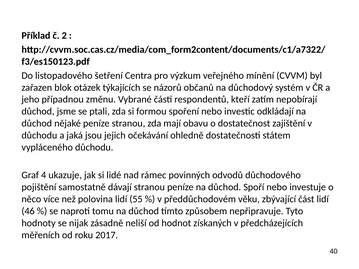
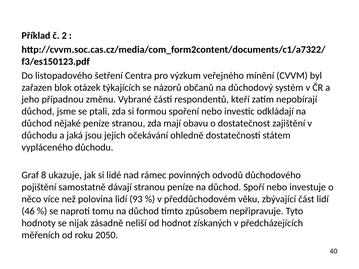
4: 4 -> 8
55: 55 -> 93
2017: 2017 -> 2050
